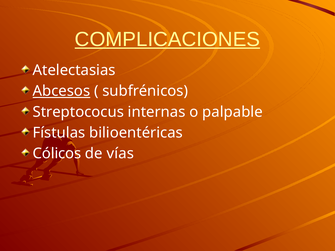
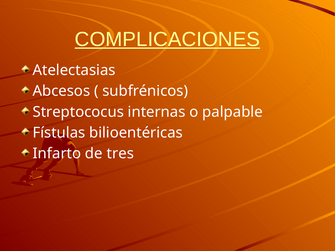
Abcesos underline: present -> none
Cólicos: Cólicos -> Infarto
vías: vías -> tres
